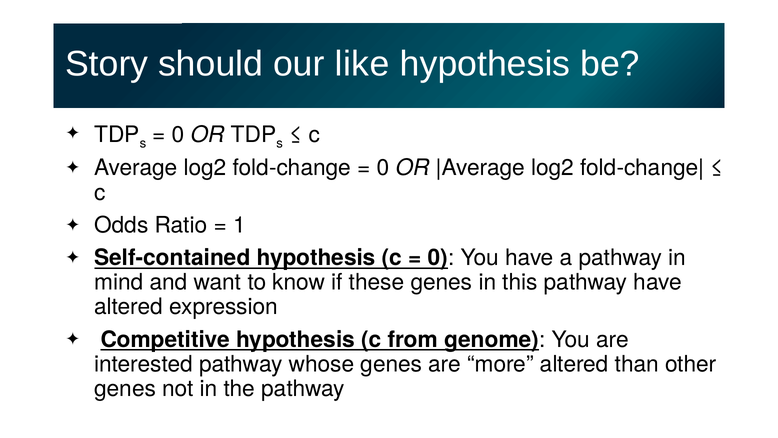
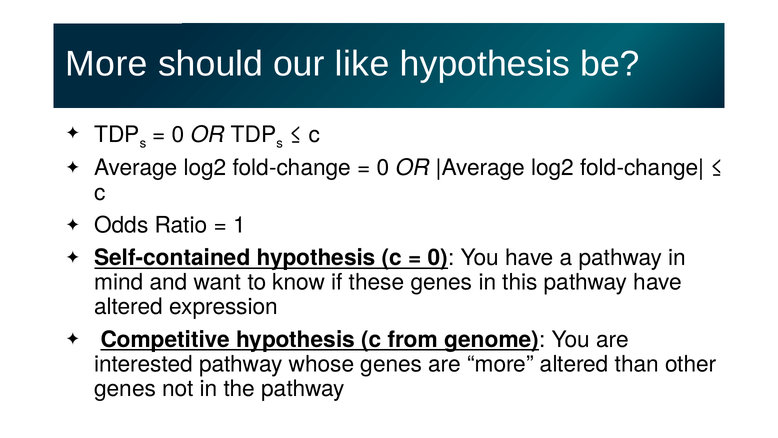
Story at (107, 64): Story -> More
